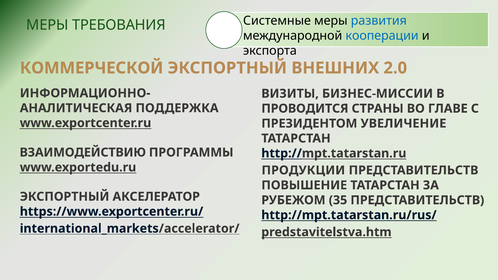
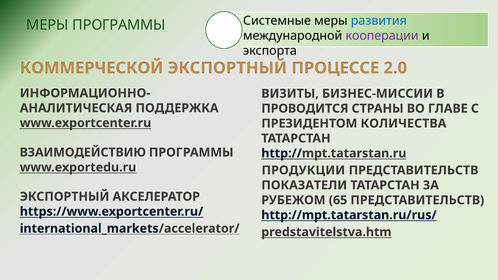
МЕРЫ ТРЕБОВАНИЯ: ТРЕБОВАНИЯ -> ПРОГРАММЫ
кооперации colour: blue -> purple
ВНЕШНИХ: ВНЕШНИХ -> ПРОЦЕССЕ
УВЕЛИЧЕНИЕ: УВЕЛИЧЕНИЕ -> КОЛИЧЕСТВА
ПОВЫШЕНИЕ: ПОВЫШЕНИЕ -> ПОКАЗАТЕЛИ
35: 35 -> 65
